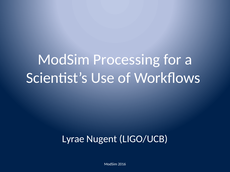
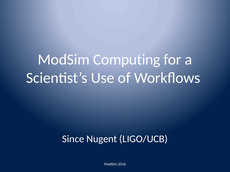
Processing: Processing -> Computing
Lyrae: Lyrae -> Since
